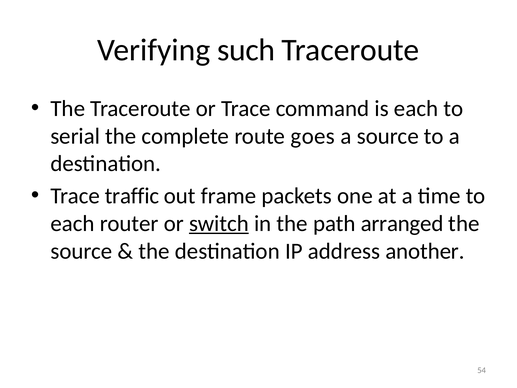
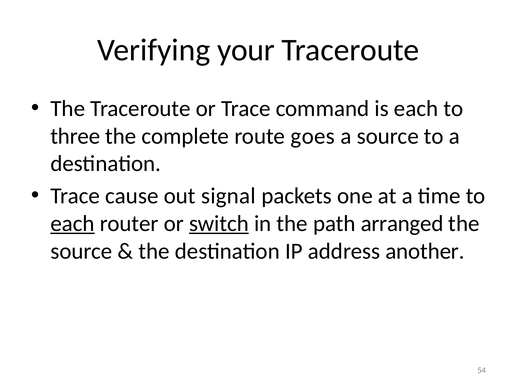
such: such -> your
serial: serial -> three
traffic: traffic -> cause
frame: frame -> signal
each at (72, 223) underline: none -> present
